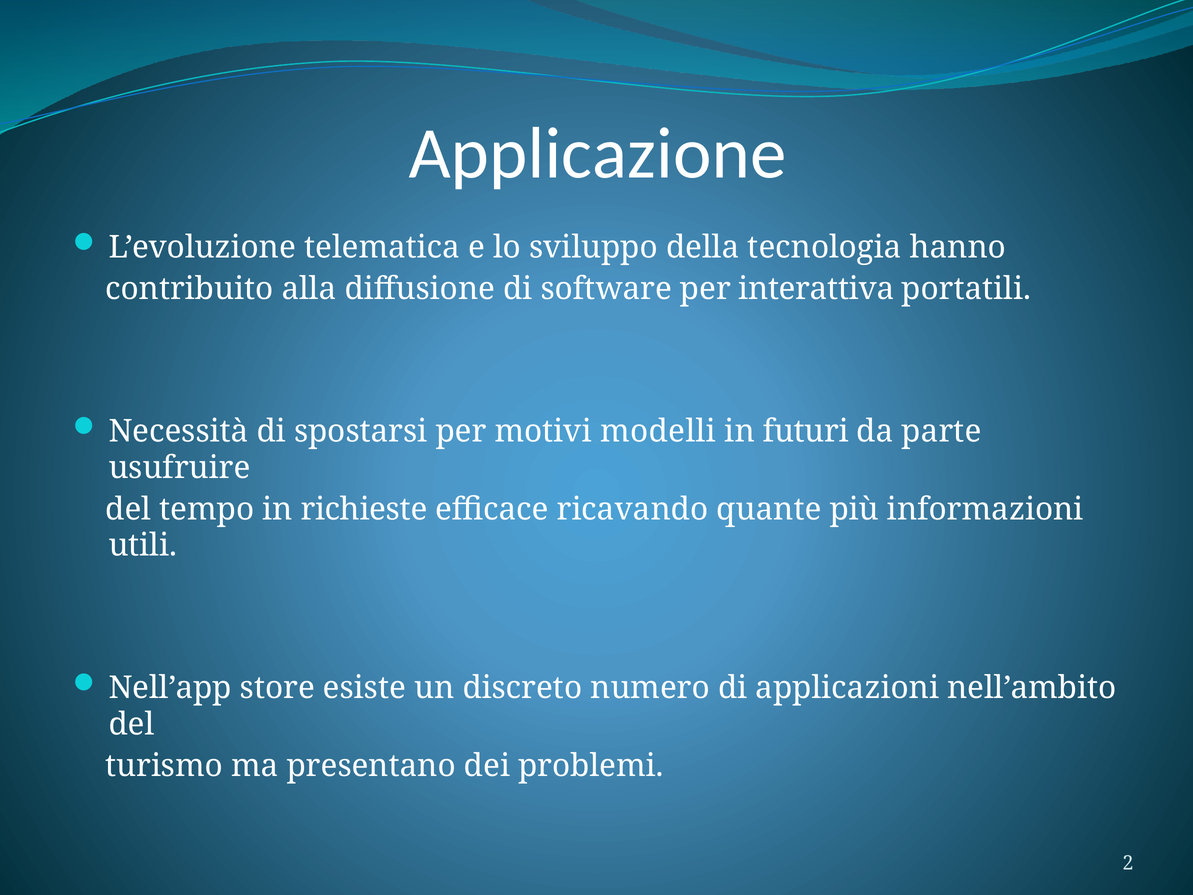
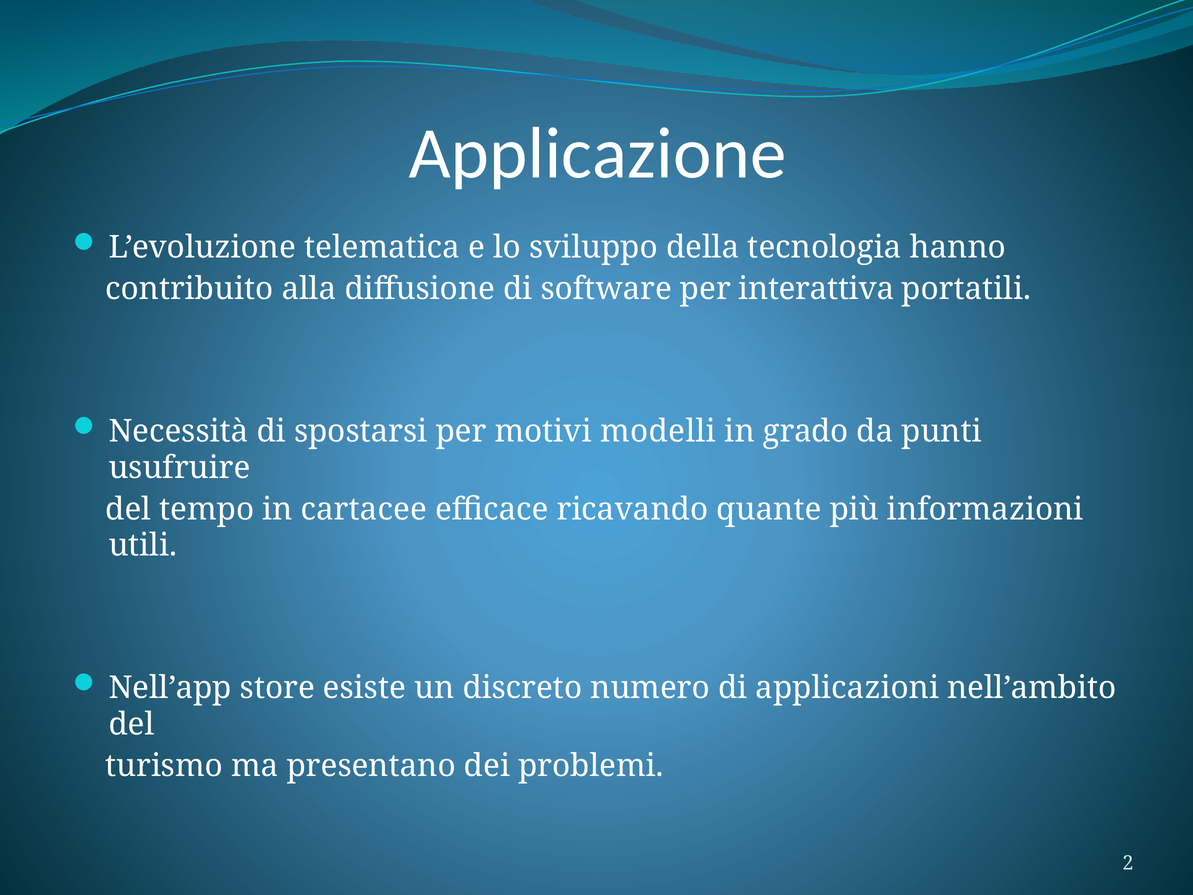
futuri: futuri -> grado
parte: parte -> punti
richieste: richieste -> cartacee
